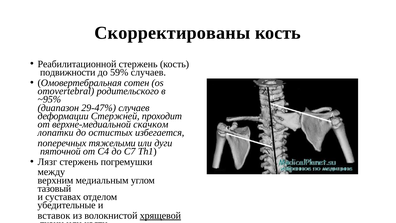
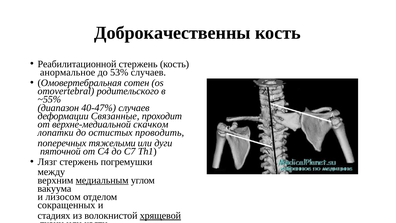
Скорректированы: Скорректированы -> Доброкачественны
подвижности: подвижности -> анормальное
59%: 59% -> 53%
~95%: ~95% -> ~55%
29-47%: 29-47% -> 40-47%
Стержней: Стержней -> Связанные
избегается: избегается -> проводить
медиальным underline: none -> present
тазовый: тазовый -> вакуума
суставах: суставах -> лизосом
убедительные: убедительные -> сокращенных
вставок: вставок -> стадиях
